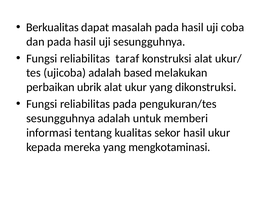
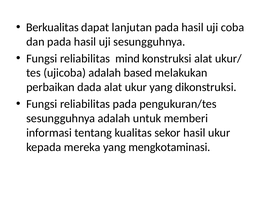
masalah: masalah -> lanjutan
taraf: taraf -> mind
ubrik: ubrik -> dada
